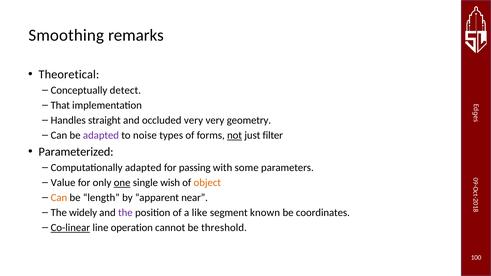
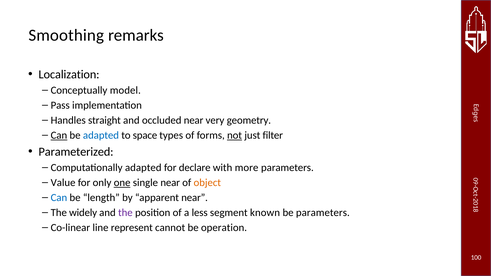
Theoretical: Theoretical -> Localization
detect: detect -> model
That: That -> Pass
occluded very: very -> near
Can at (59, 135) underline: none -> present
adapted at (101, 135) colour: purple -> blue
noise: noise -> space
passing: passing -> declare
some: some -> more
single wish: wish -> near
Can at (59, 198) colour: orange -> blue
like: like -> less
be coordinates: coordinates -> parameters
Co-linear underline: present -> none
operation: operation -> represent
threshold: threshold -> operation
